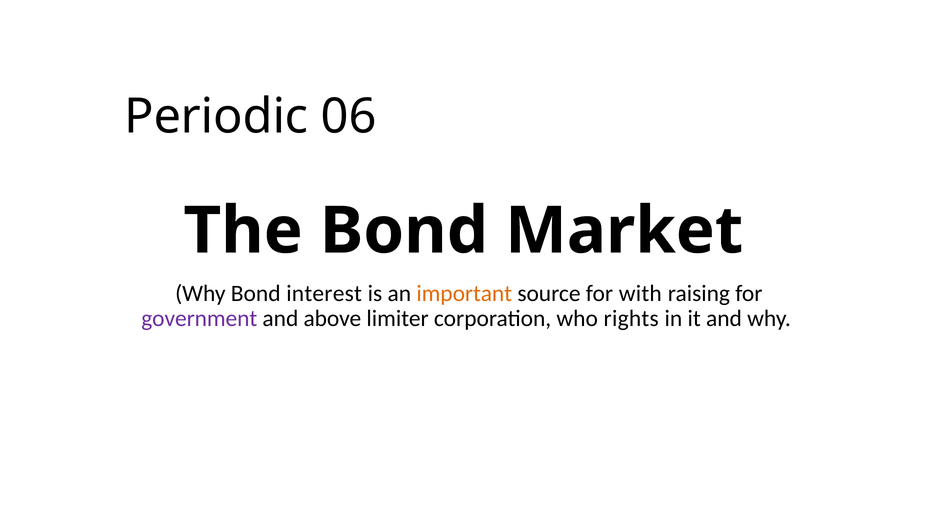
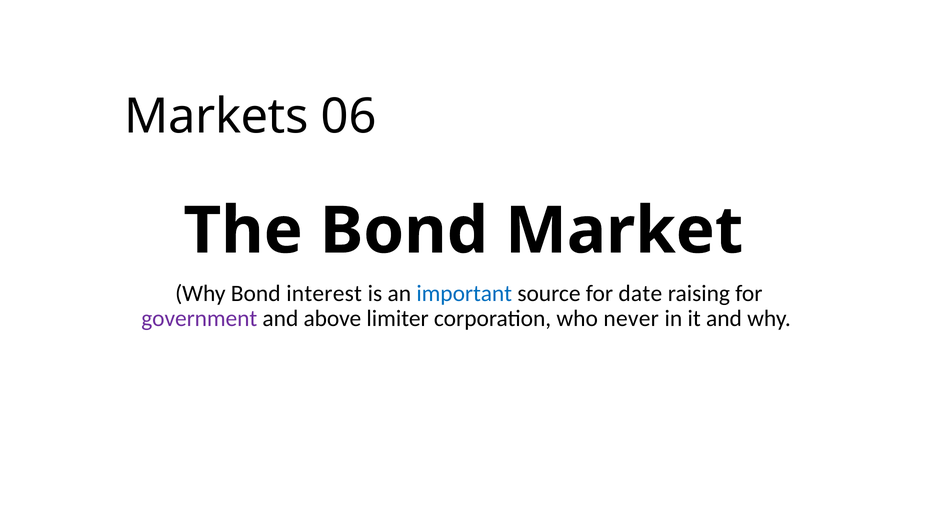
Periodic: Periodic -> Markets
important colour: orange -> blue
with: with -> date
rights: rights -> never
